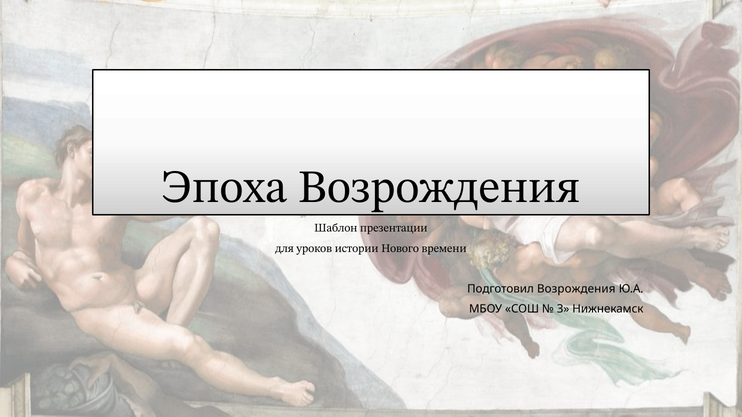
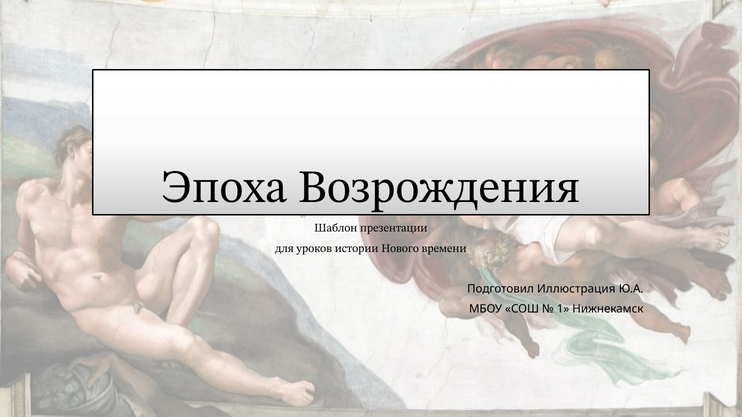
Подготовил Возрождения: Возрождения -> Иллюстрация
3: 3 -> 1
